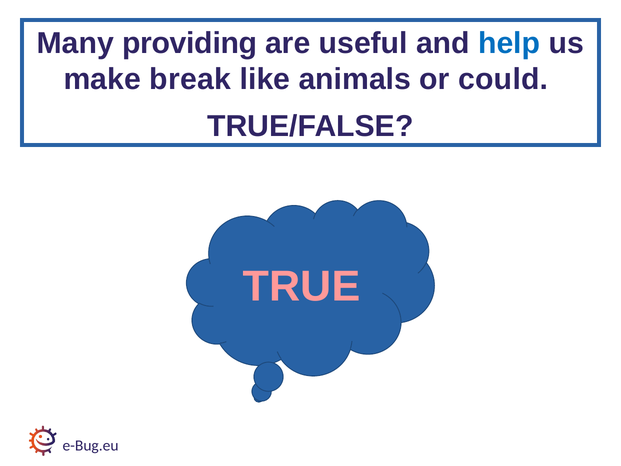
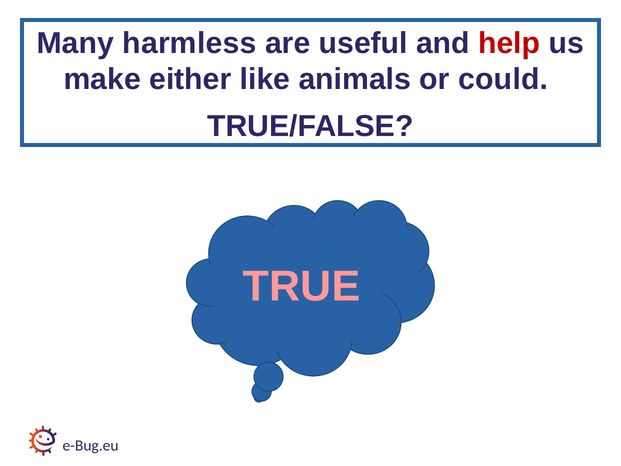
providing: providing -> harmless
help colour: blue -> red
break: break -> either
